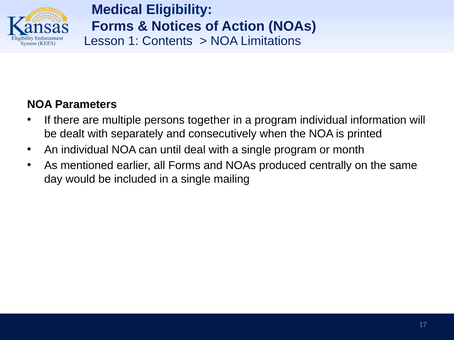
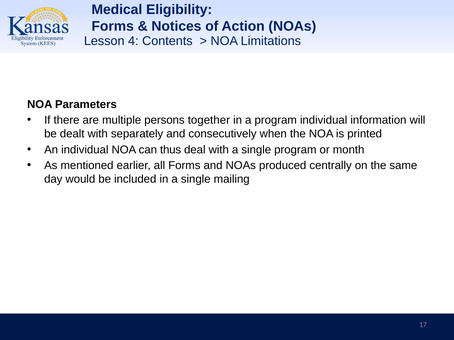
1: 1 -> 4
until: until -> thus
